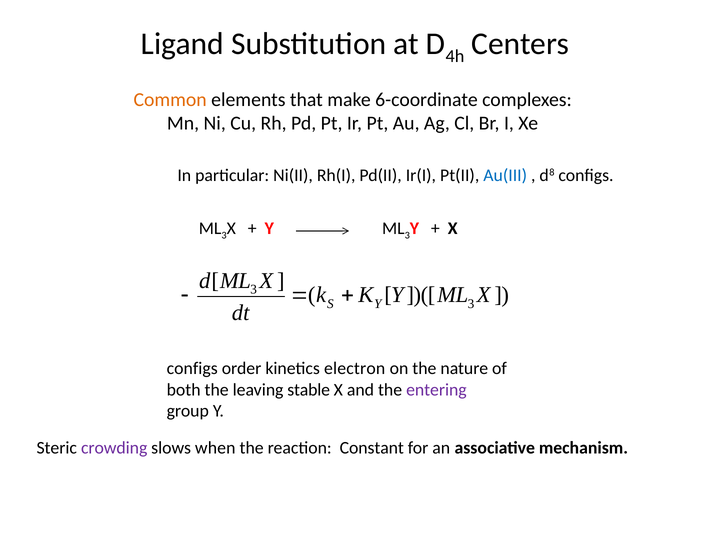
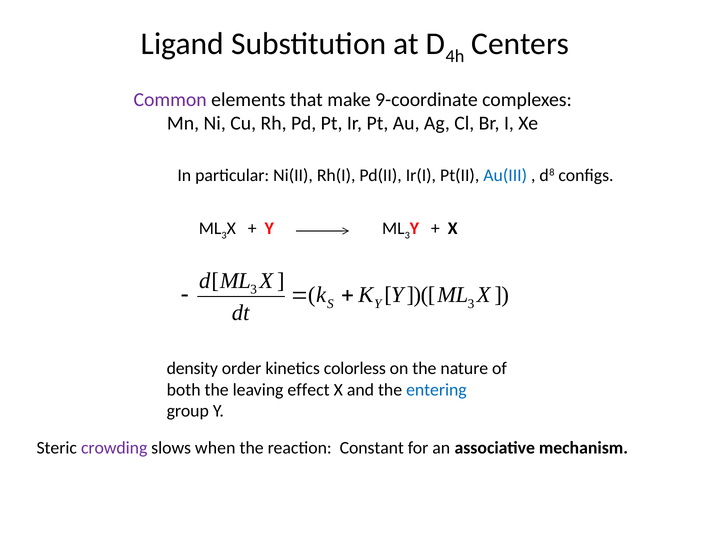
Common colour: orange -> purple
6-coordinate: 6-coordinate -> 9-coordinate
configs at (192, 368): configs -> density
electron: electron -> colorless
stable: stable -> effect
entering colour: purple -> blue
